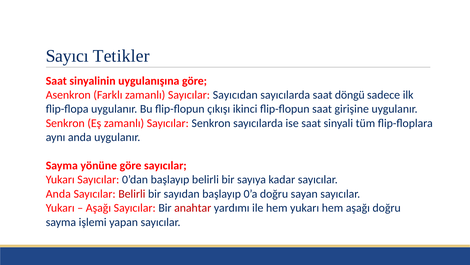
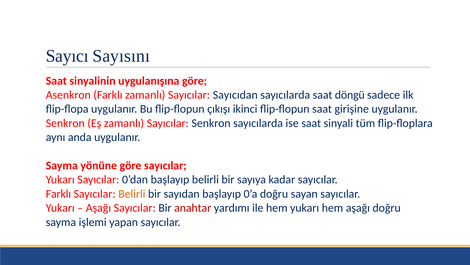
Tetikler: Tetikler -> Sayısını
Anda at (58, 193): Anda -> Farklı
Belirli at (132, 193) colour: red -> orange
